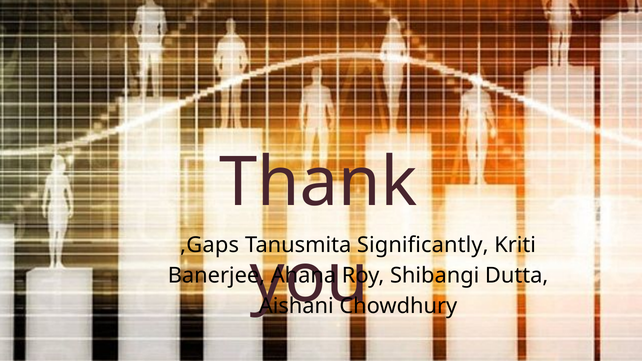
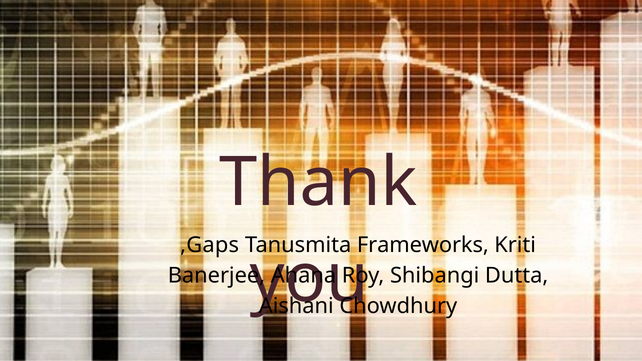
Significantly: Significantly -> Frameworks
